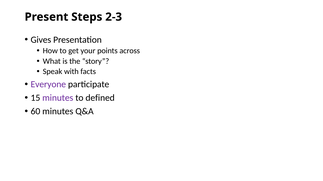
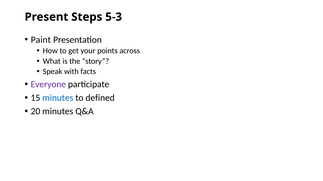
2-3: 2-3 -> 5-3
Gives: Gives -> Paint
minutes at (58, 98) colour: purple -> blue
60: 60 -> 20
